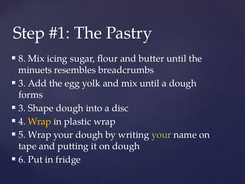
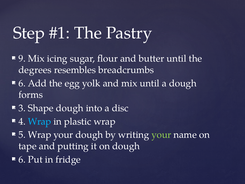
8: 8 -> 9
minuets: minuets -> degrees
3 at (22, 83): 3 -> 6
Wrap at (40, 121) colour: yellow -> light blue
